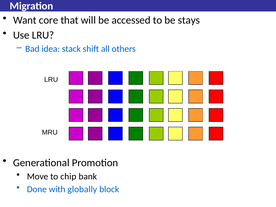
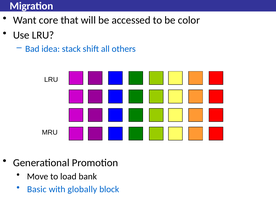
stays: stays -> color
chip: chip -> load
Done: Done -> Basic
